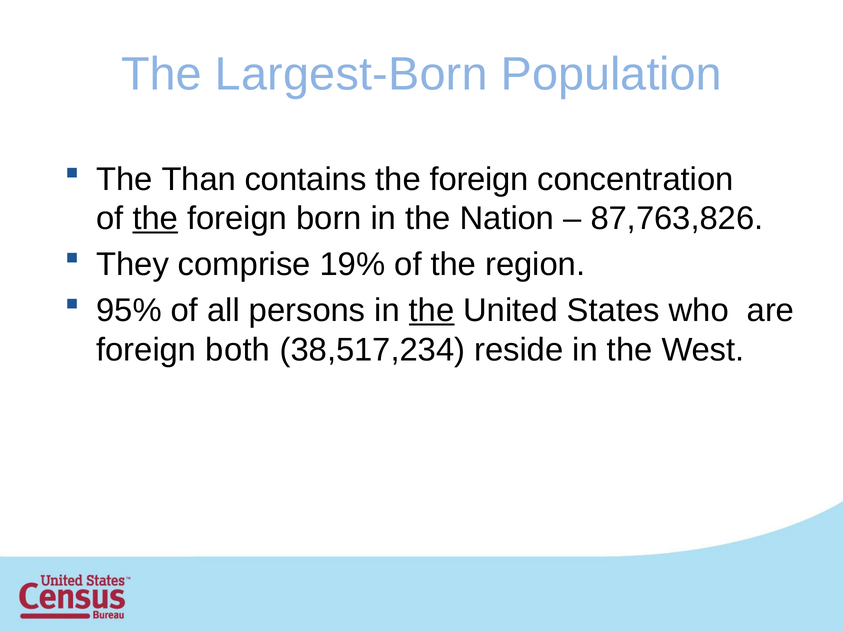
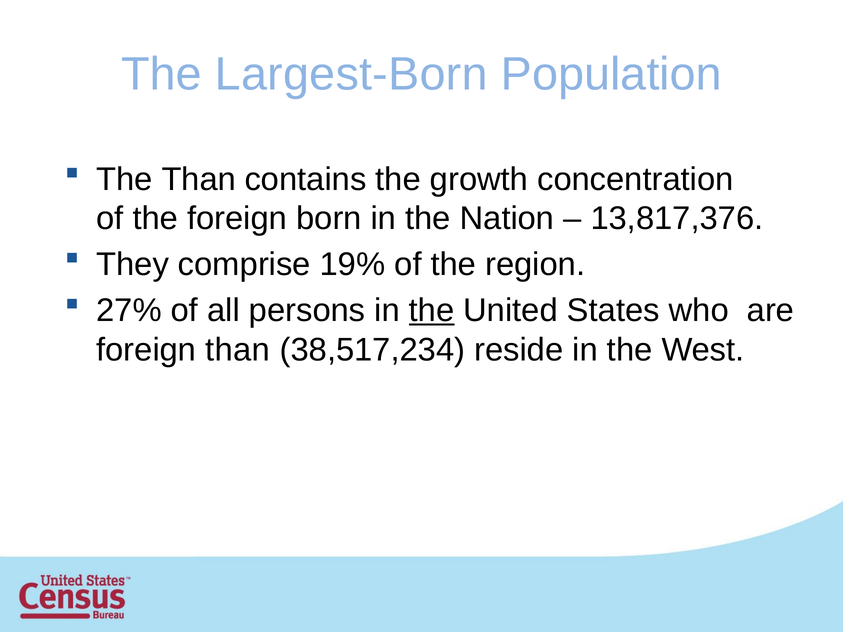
contains the foreign: foreign -> growth
the at (155, 219) underline: present -> none
87,763,826: 87,763,826 -> 13,817,376
95%: 95% -> 27%
foreign both: both -> than
